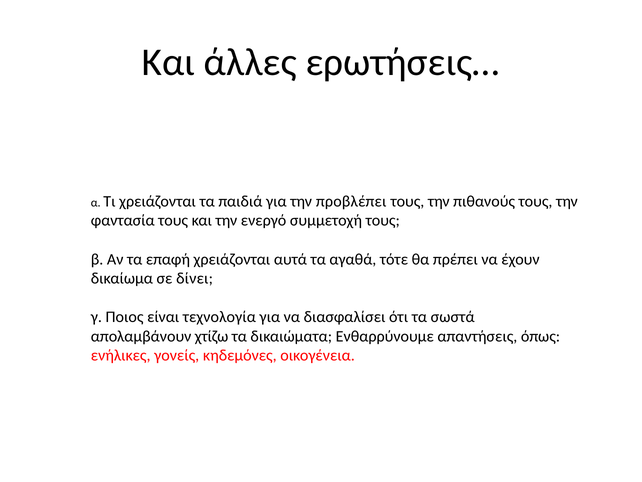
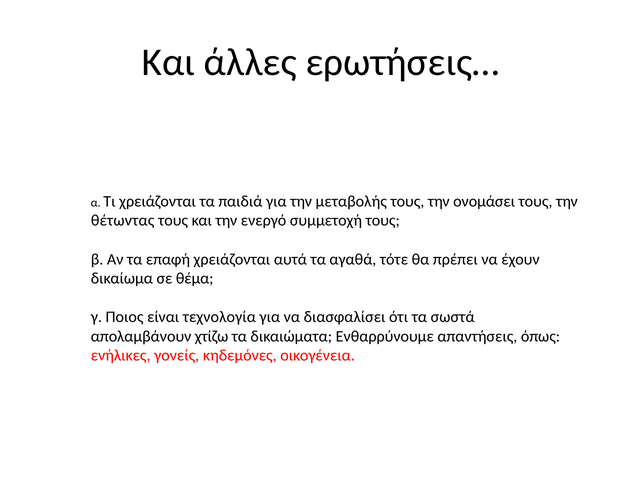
προβλέπει: προβλέπει -> μεταβολής
πιθανούς: πιθανούς -> ονομάσει
φαντασία: φαντασία -> θέτωντας
δίνει: δίνει -> θέμα
